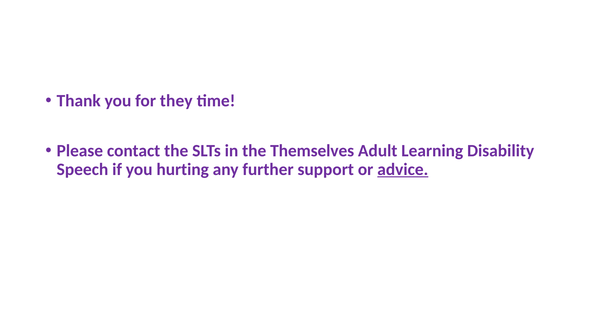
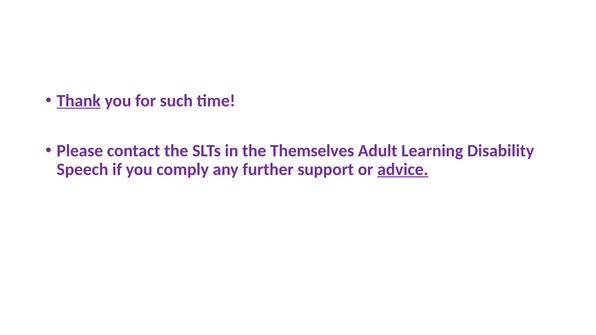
Thank underline: none -> present
they: they -> such
hurting: hurting -> comply
